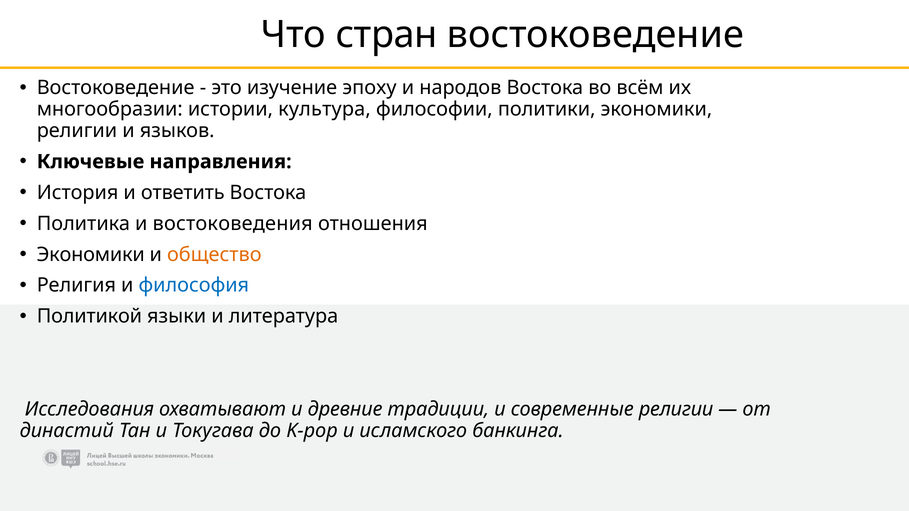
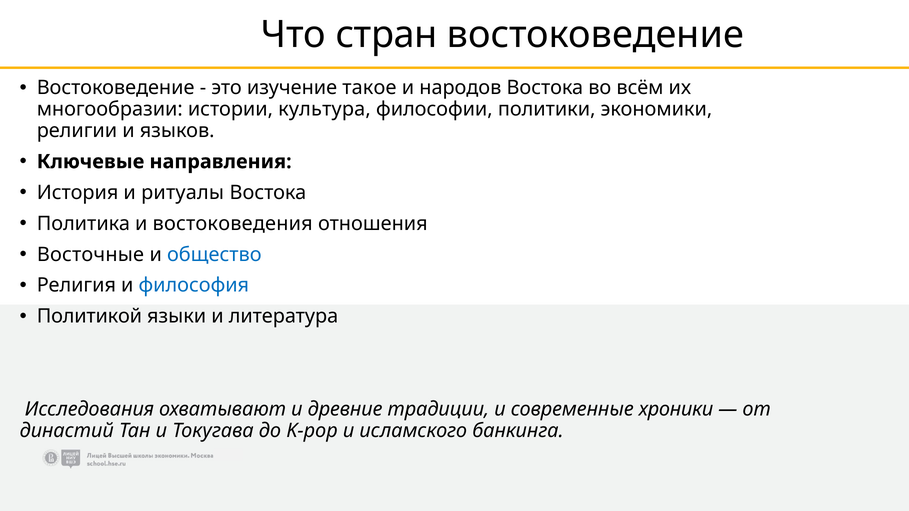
эпоху: эпоху -> такое
ответить: ответить -> ритуалы
Экономики at (91, 255): Экономики -> Восточные
общество colour: orange -> blue
современные религии: религии -> хроники
